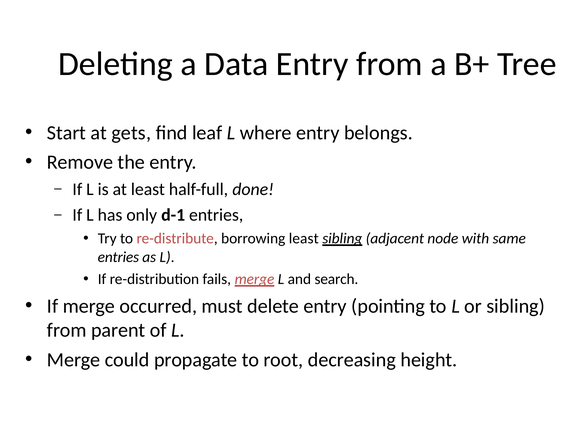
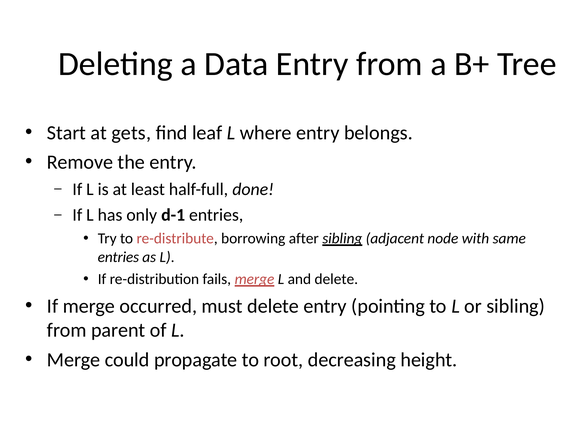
borrowing least: least -> after
and search: search -> delete
